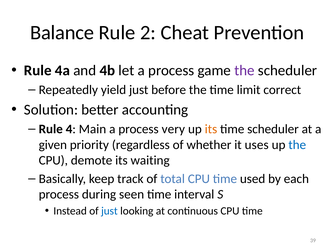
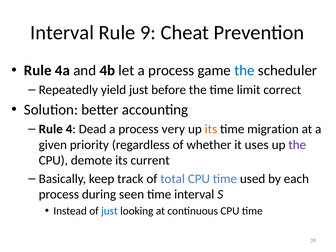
Balance at (62, 33): Balance -> Interval
2: 2 -> 9
the at (244, 70) colour: purple -> blue
Main: Main -> Dead
time scheduler: scheduler -> migration
the at (297, 145) colour: blue -> purple
waiting: waiting -> current
